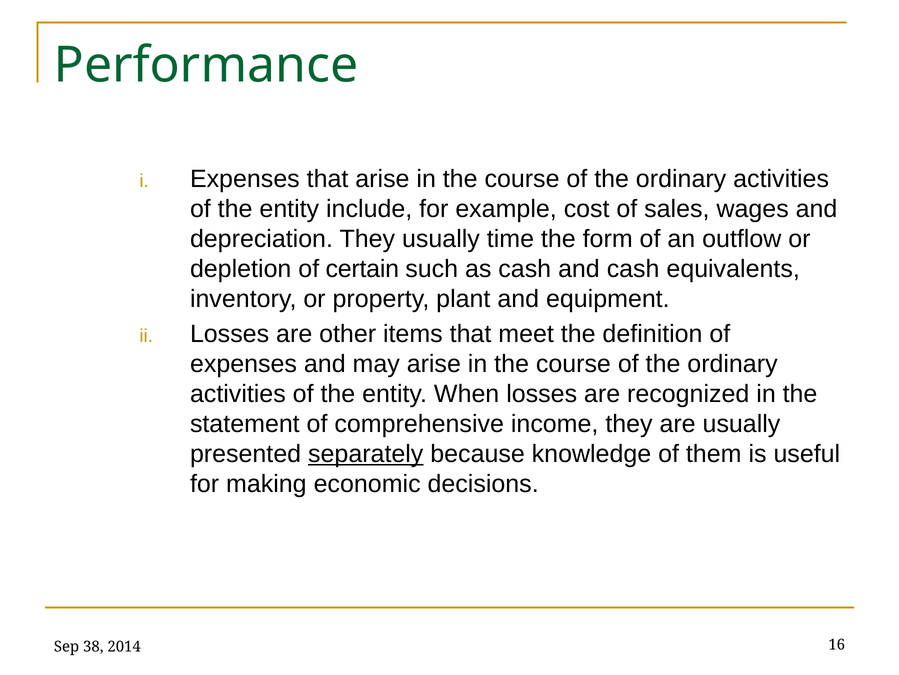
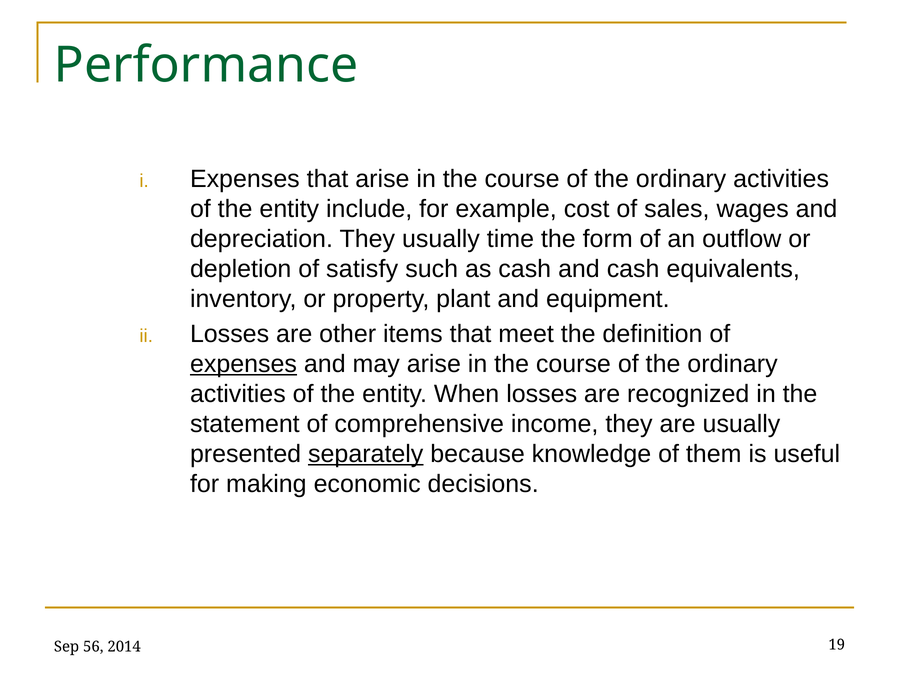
certain: certain -> satisfy
expenses at (244, 363) underline: none -> present
38: 38 -> 56
16: 16 -> 19
